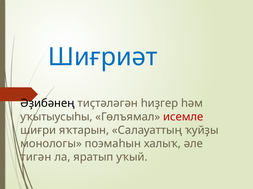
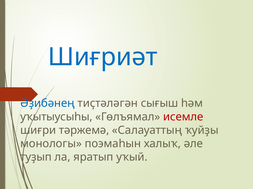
Әҙибәнең colour: black -> blue
һиҙгер: һиҙгер -> сығыш
яҡтарын: яҡтарын -> тәржемә
тигән: тигән -> туҙып
